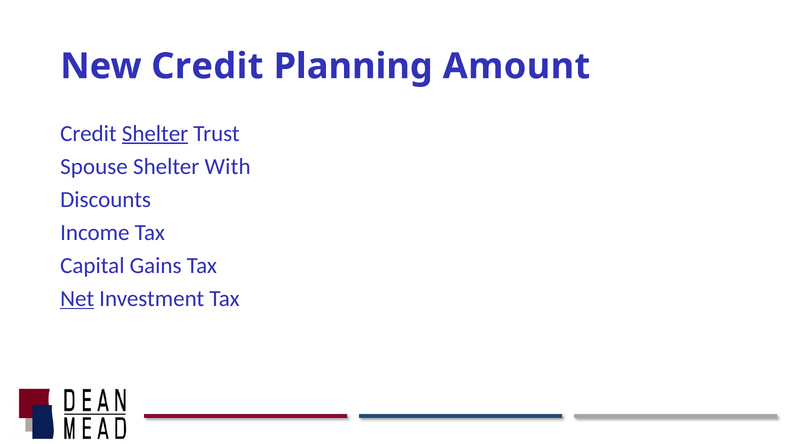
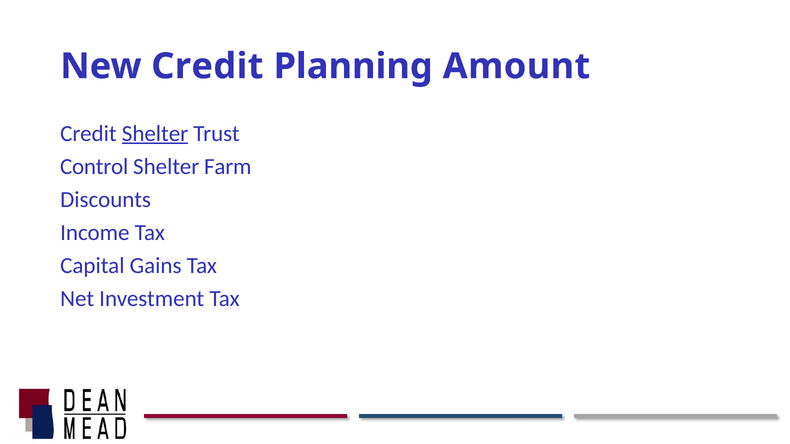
Spouse: Spouse -> Control
With: With -> Farm
Net underline: present -> none
